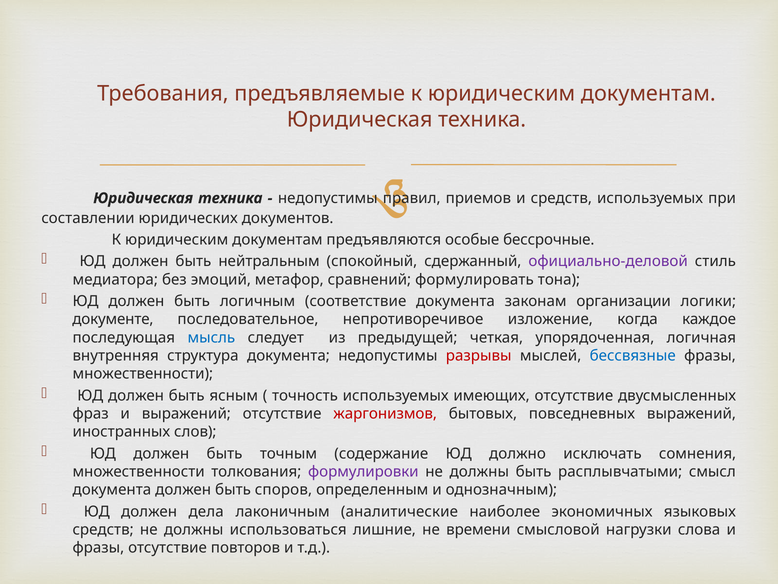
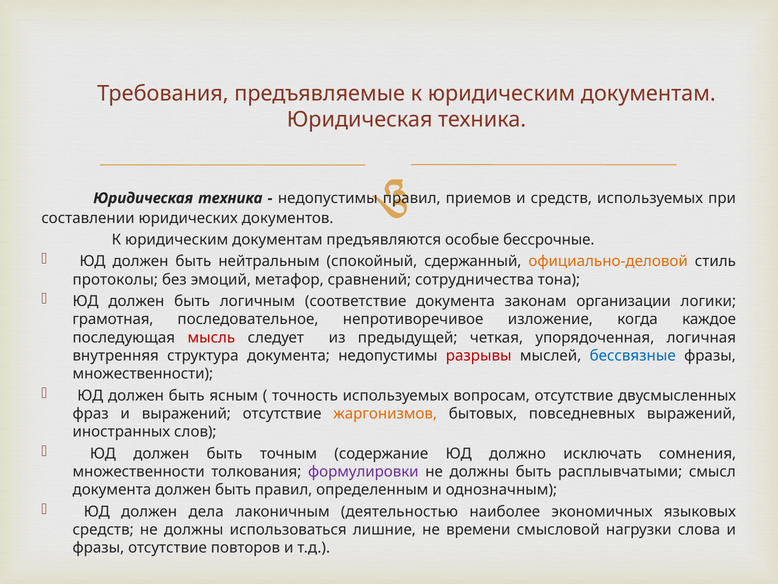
официально-деловой colour: purple -> orange
медиатора: медиатора -> протоколы
формулировать: формулировать -> сотрудничества
документе: документе -> грамотная
мысль colour: blue -> red
имеющих: имеющих -> вопросам
жаргонизмов colour: red -> orange
быть споров: споров -> правил
аналитические: аналитические -> деятельностью
